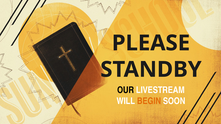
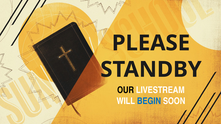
BEGIN colour: orange -> blue
